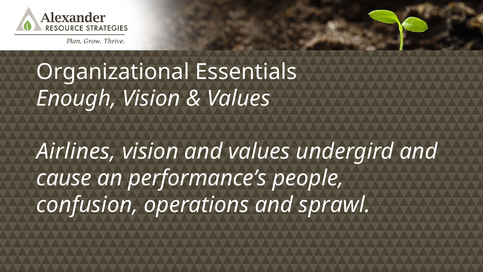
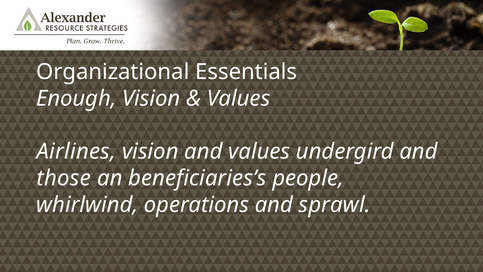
cause: cause -> those
performance’s: performance’s -> beneficiaries’s
confusion: confusion -> whirlwind
